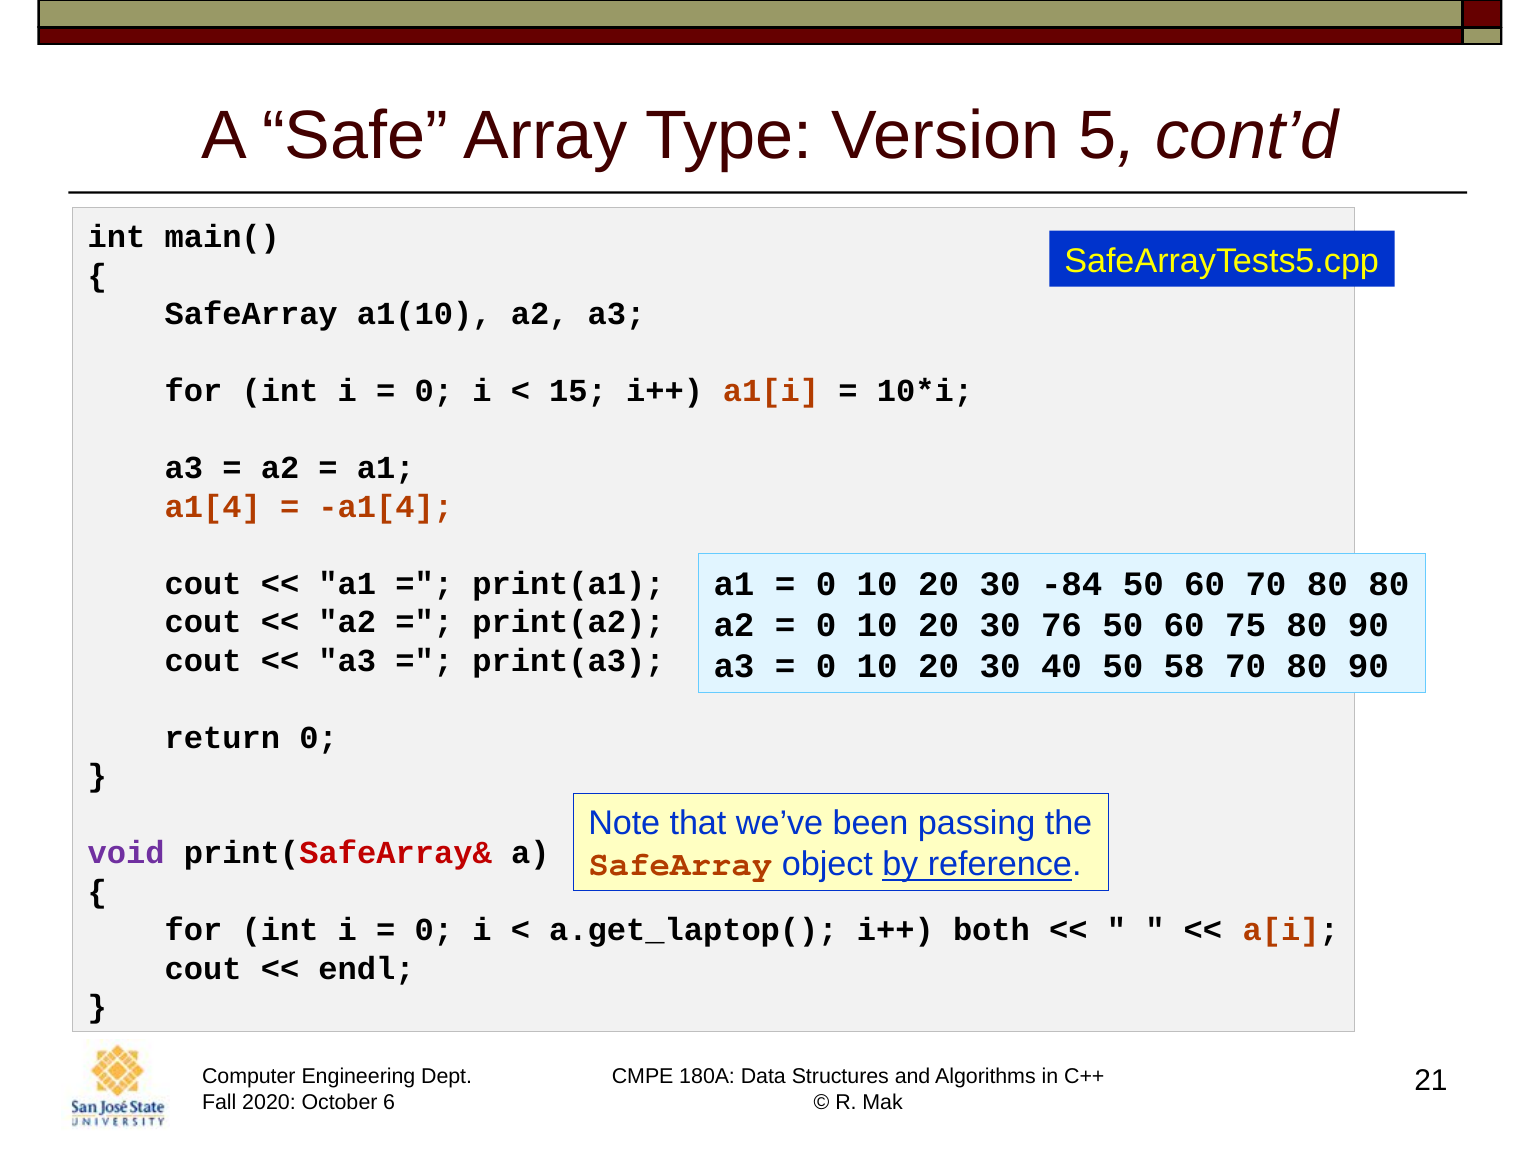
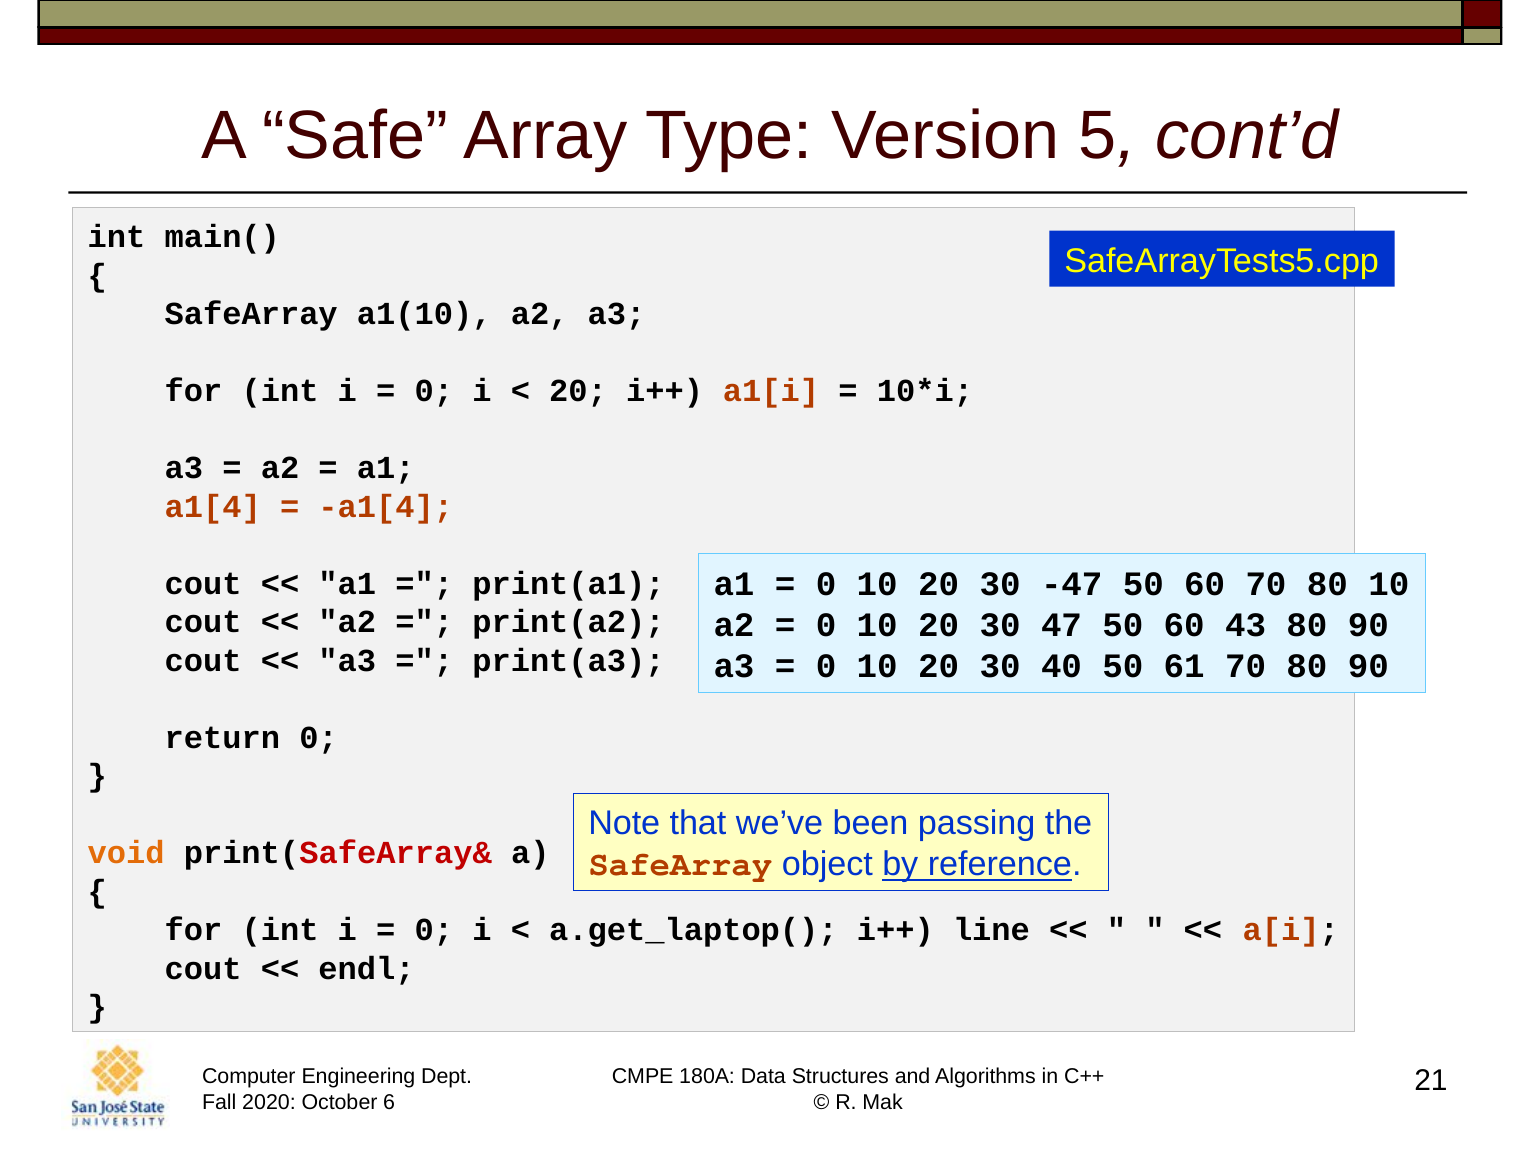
15 at (578, 391): 15 -> 20
-84: -84 -> -47
80 80: 80 -> 10
76: 76 -> 47
75: 75 -> 43
58: 58 -> 61
void colour: purple -> orange
both: both -> line
